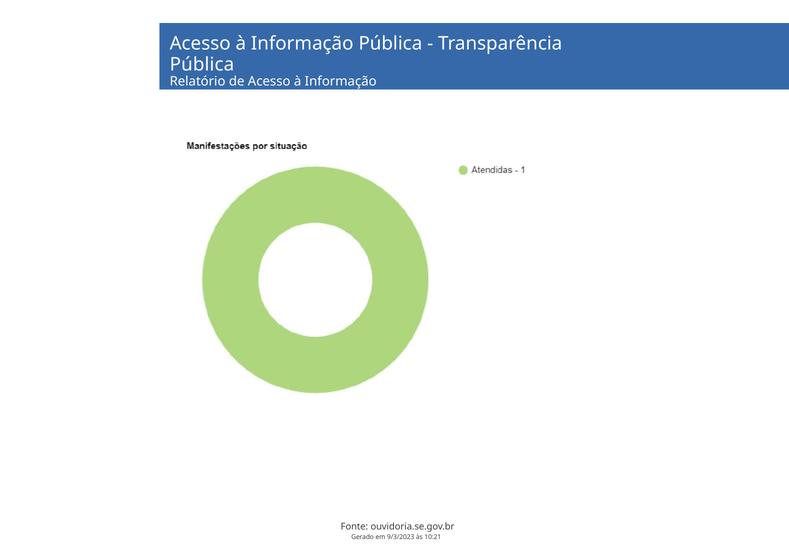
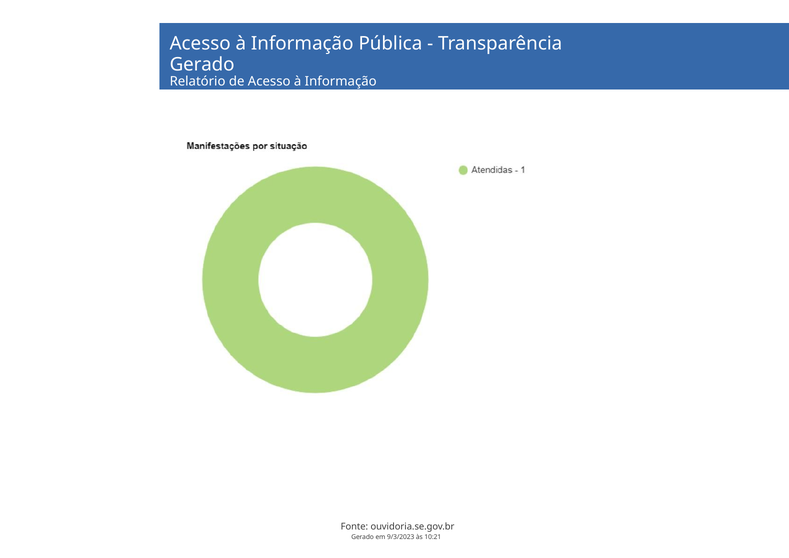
Pública at (202, 65): Pública -> Gerado
